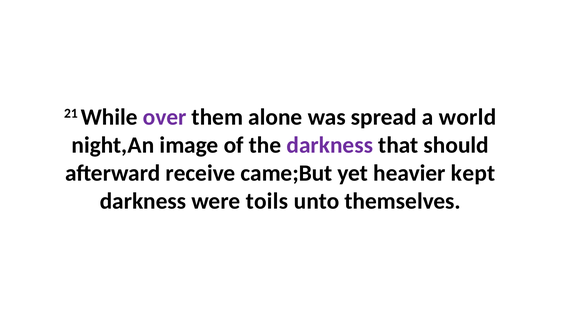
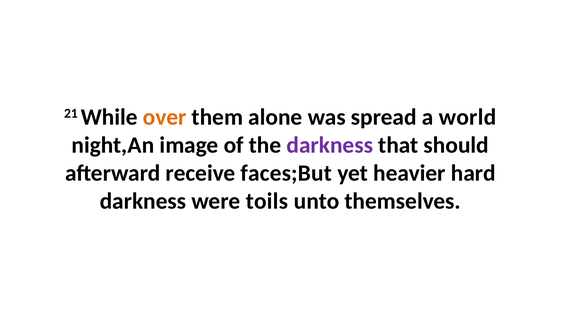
over colour: purple -> orange
came;But: came;But -> faces;But
kept: kept -> hard
